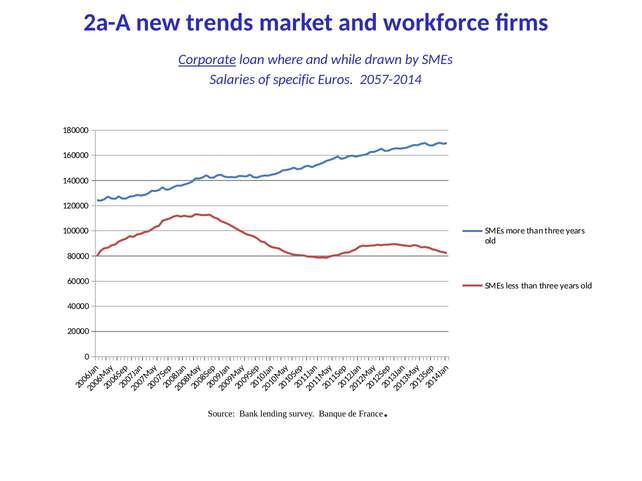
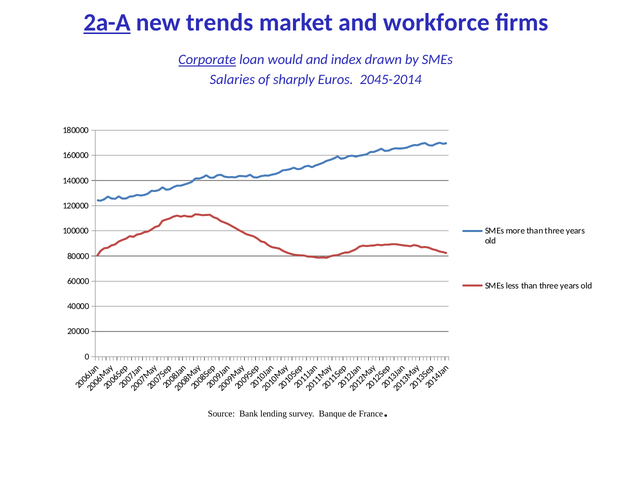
2a-A underline: none -> present
where: where -> would
while: while -> index
specific: specific -> sharply
2057-2014: 2057-2014 -> 2045-2014
